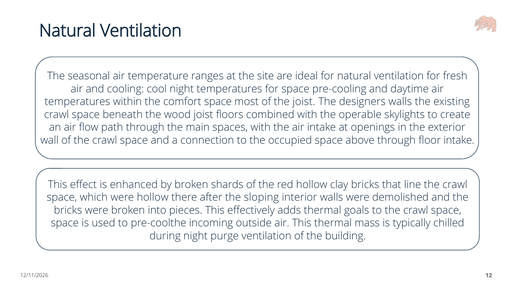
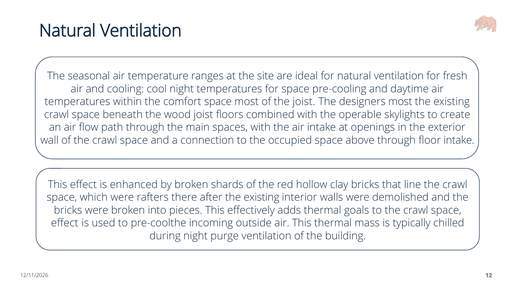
designers walls: walls -> most
were hollow: hollow -> rafters
after the sloping: sloping -> existing
space at (65, 223): space -> effect
